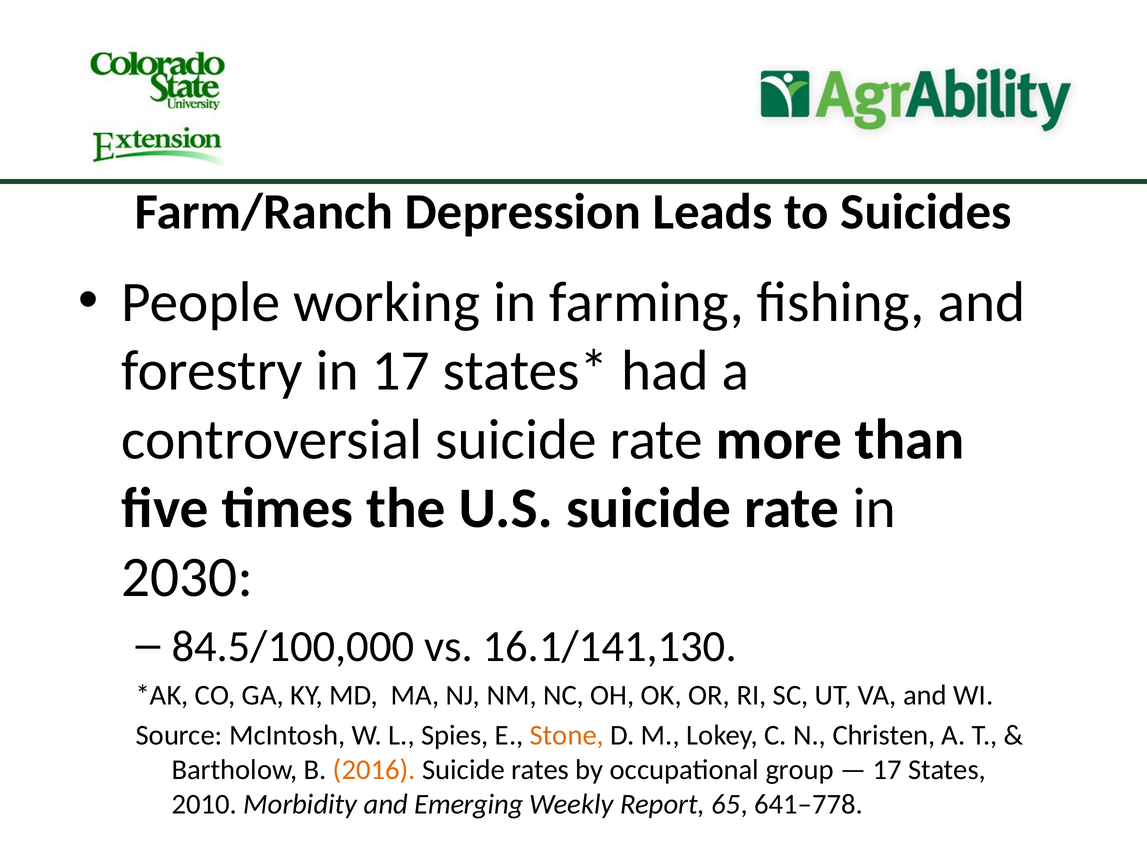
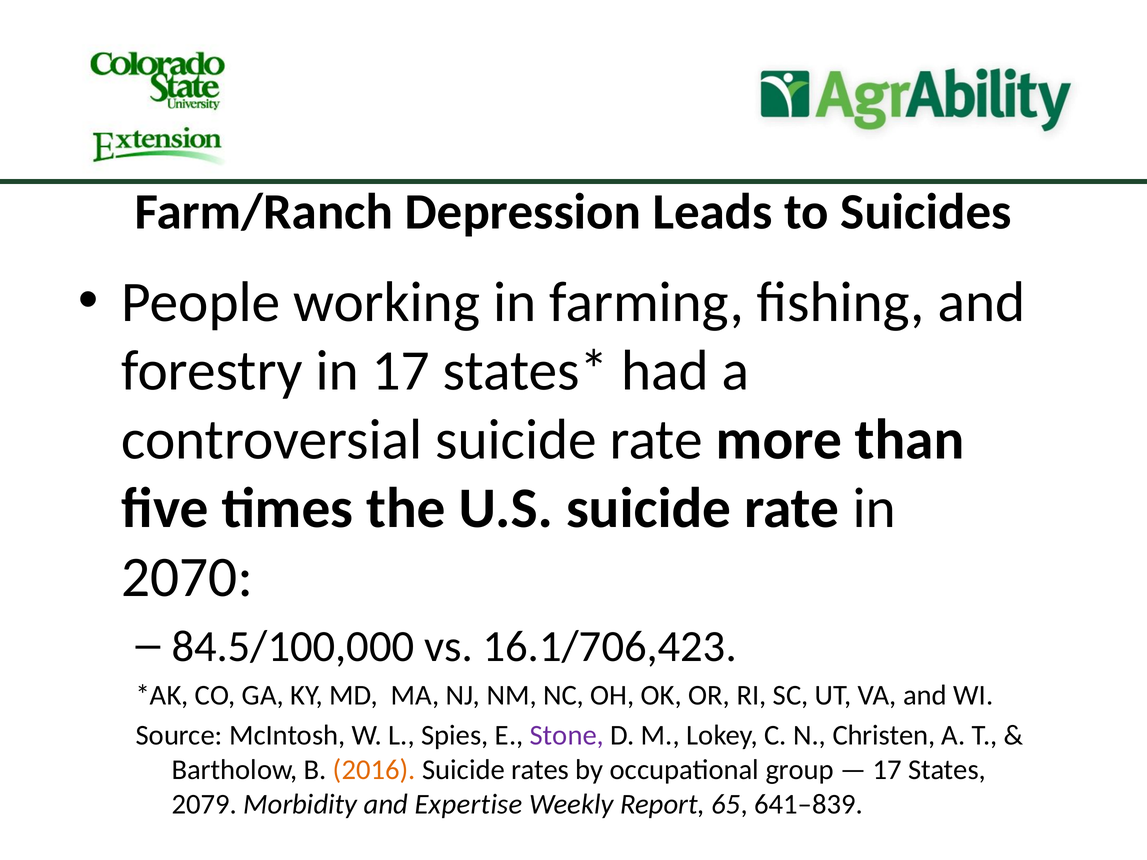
2030: 2030 -> 2070
16.1/141,130: 16.1/141,130 -> 16.1/706,423
Stone colour: orange -> purple
2010: 2010 -> 2079
Emerging: Emerging -> Expertise
641–778: 641–778 -> 641–839
